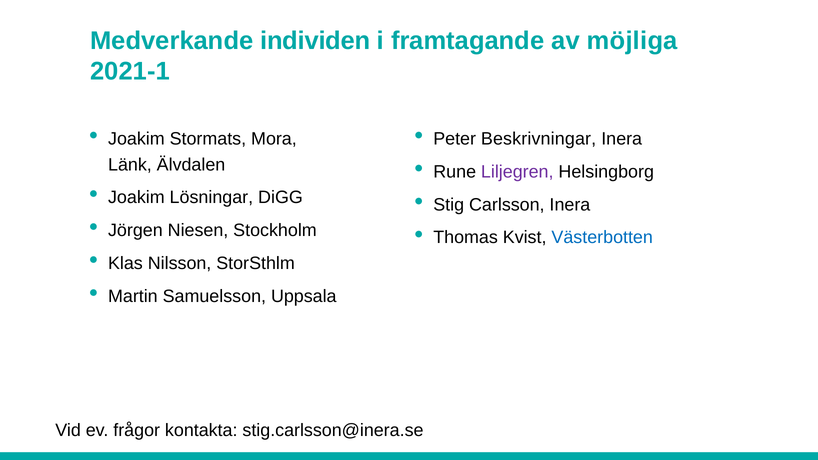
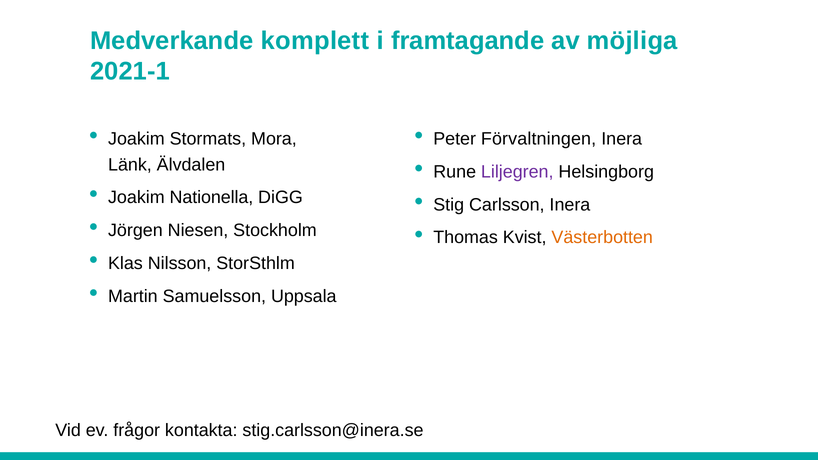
individen: individen -> komplett
Beskrivningar: Beskrivningar -> Förvaltningen
Lösningar: Lösningar -> Nationella
Västerbotten colour: blue -> orange
